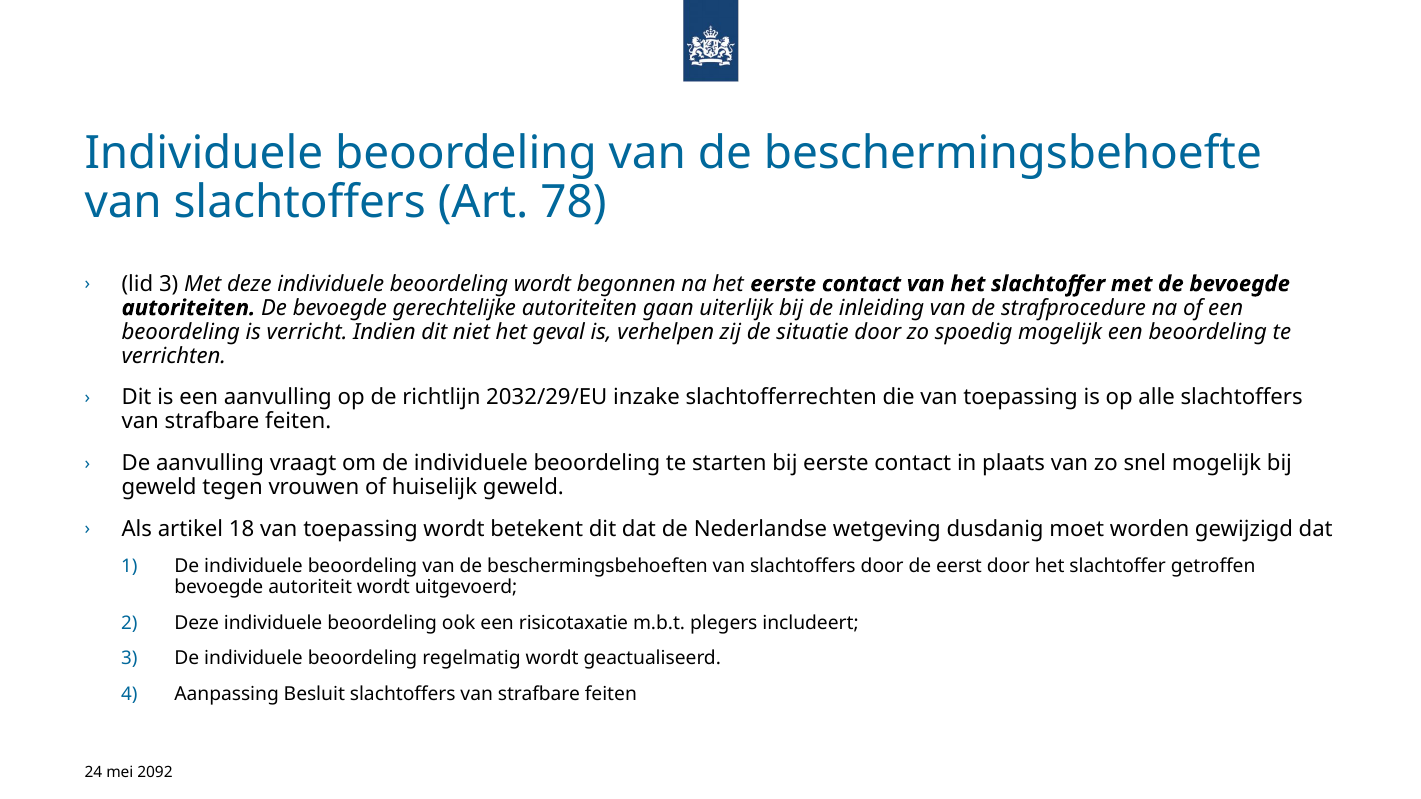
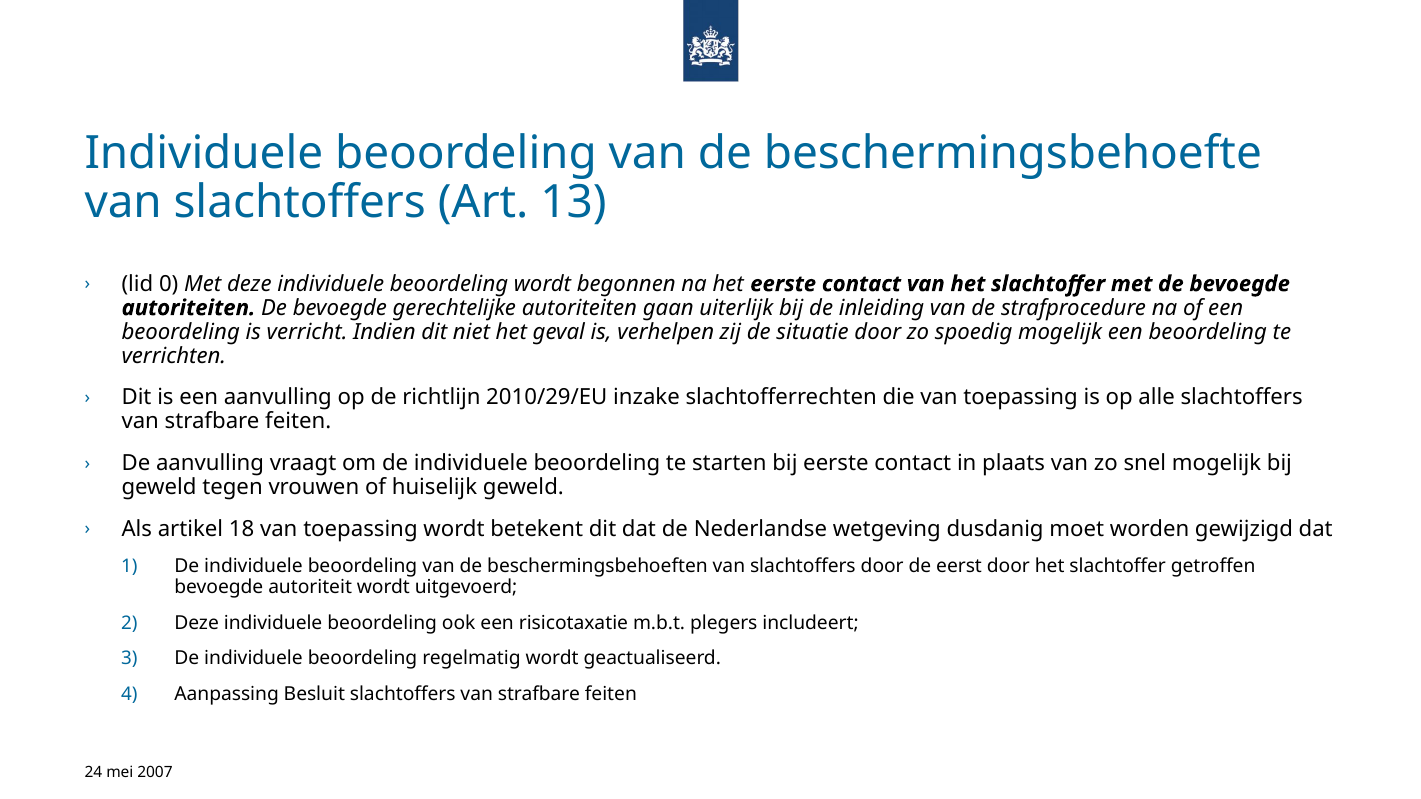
78: 78 -> 13
lid 3: 3 -> 0
2032/29/EU: 2032/29/EU -> 2010/29/EU
2092: 2092 -> 2007
